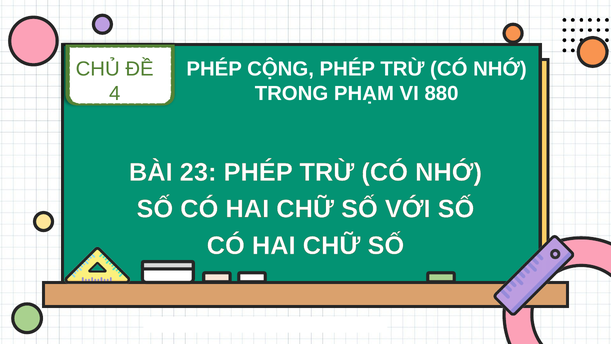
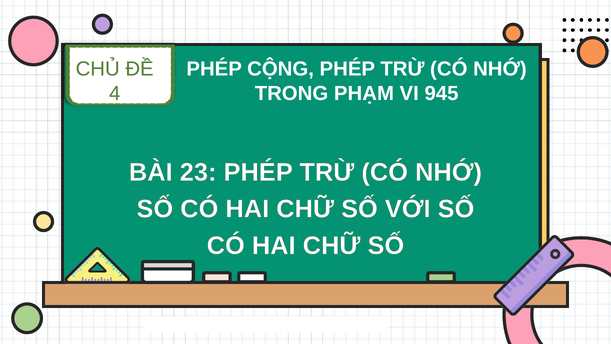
880: 880 -> 945
